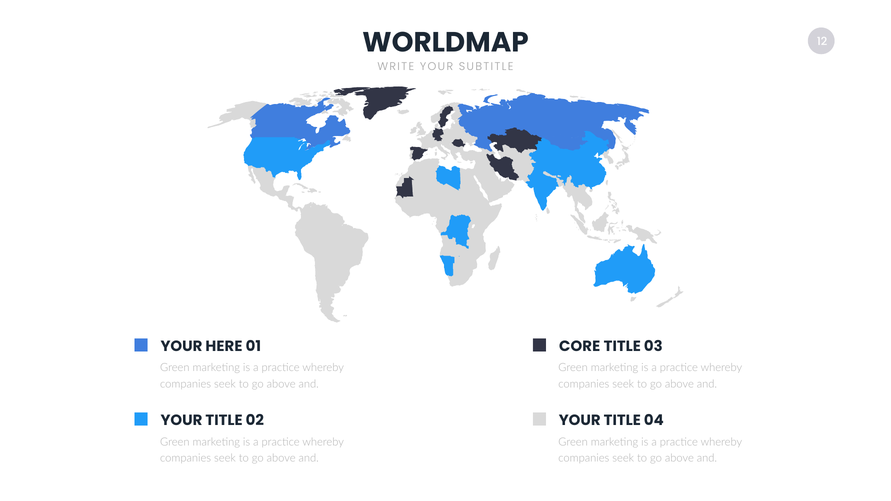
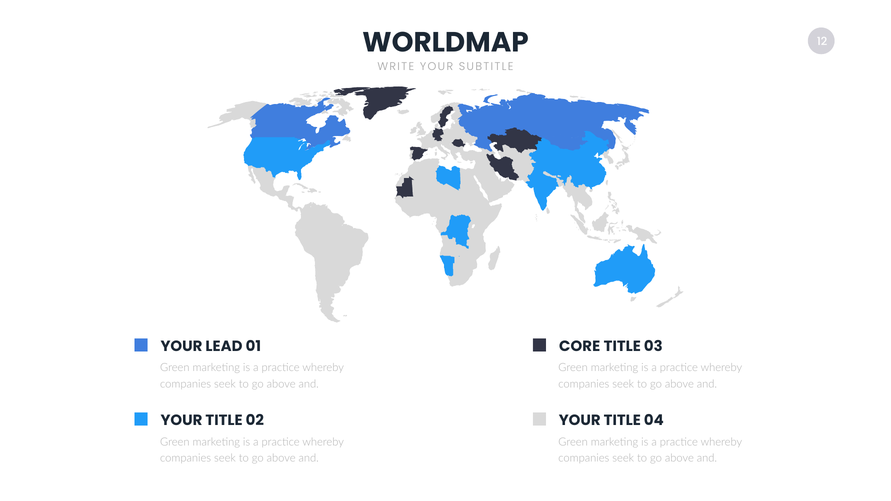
HERE: HERE -> LEAD
